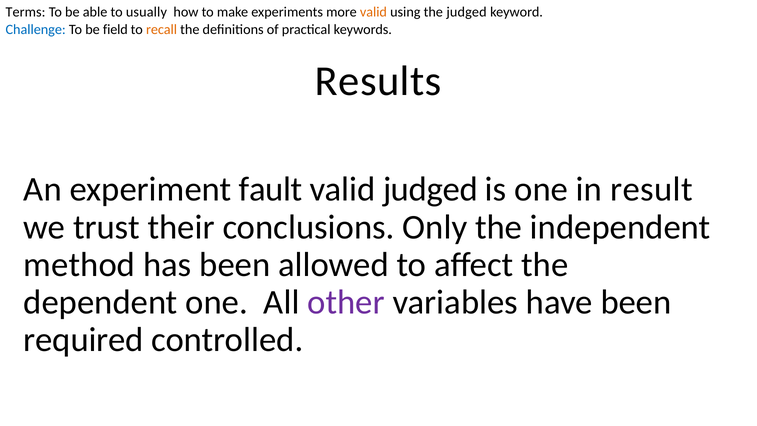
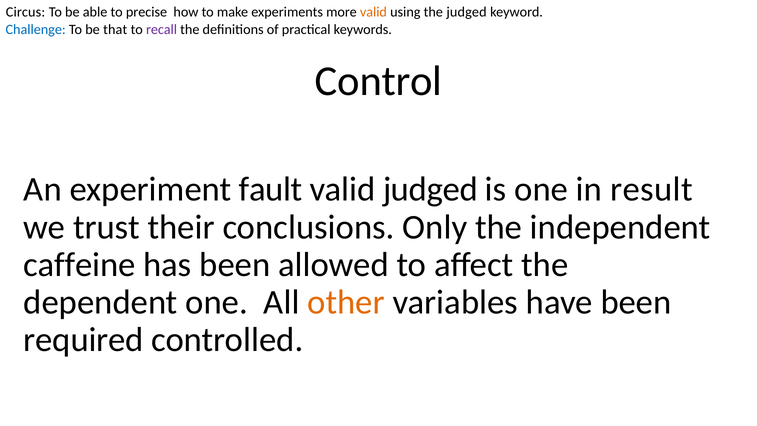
Terms: Terms -> Circus
usually: usually -> precise
field: field -> that
recall colour: orange -> purple
Results: Results -> Control
method: method -> caffeine
other colour: purple -> orange
